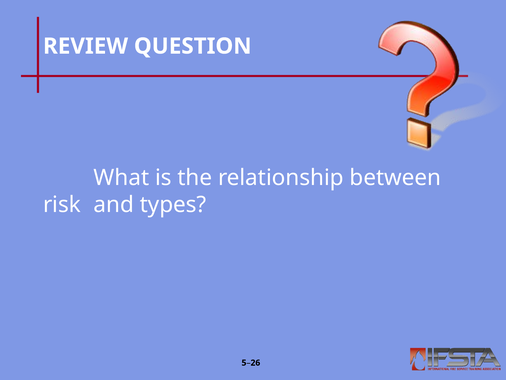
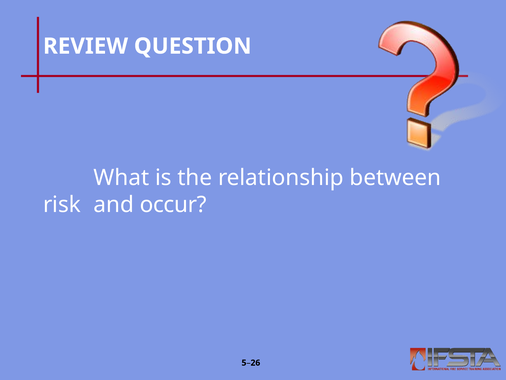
types: types -> occur
